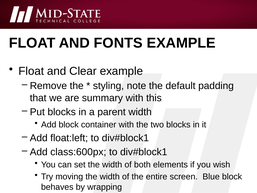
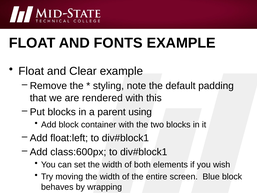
summary: summary -> rendered
parent width: width -> using
